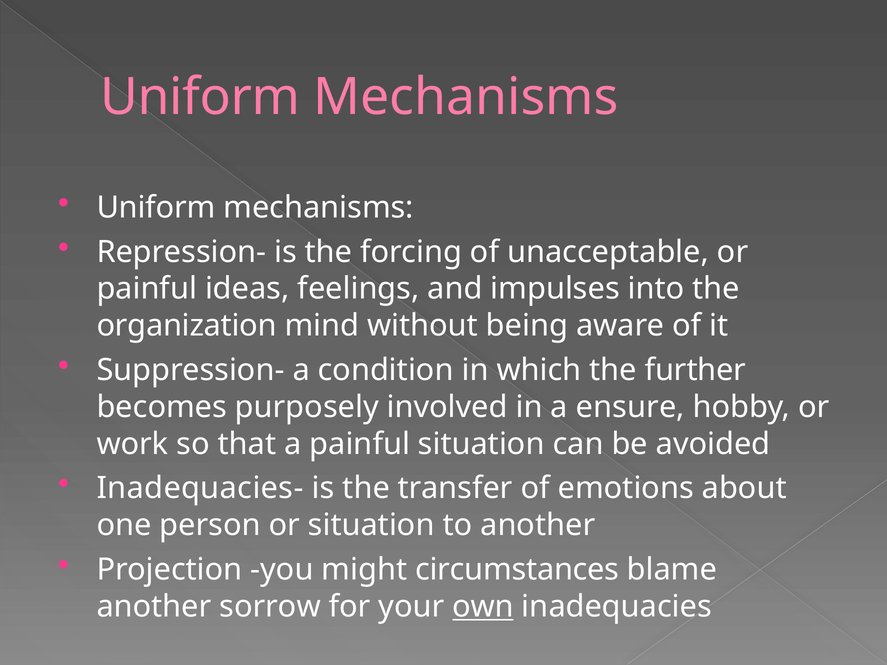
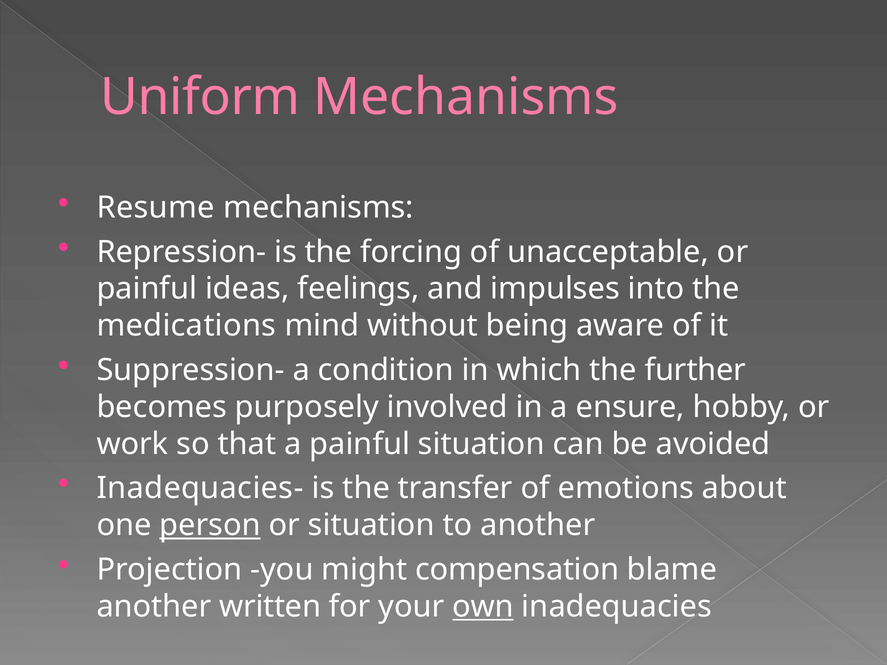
Uniform at (156, 208): Uniform -> Resume
organization: organization -> medications
person underline: none -> present
circumstances: circumstances -> compensation
sorrow: sorrow -> written
